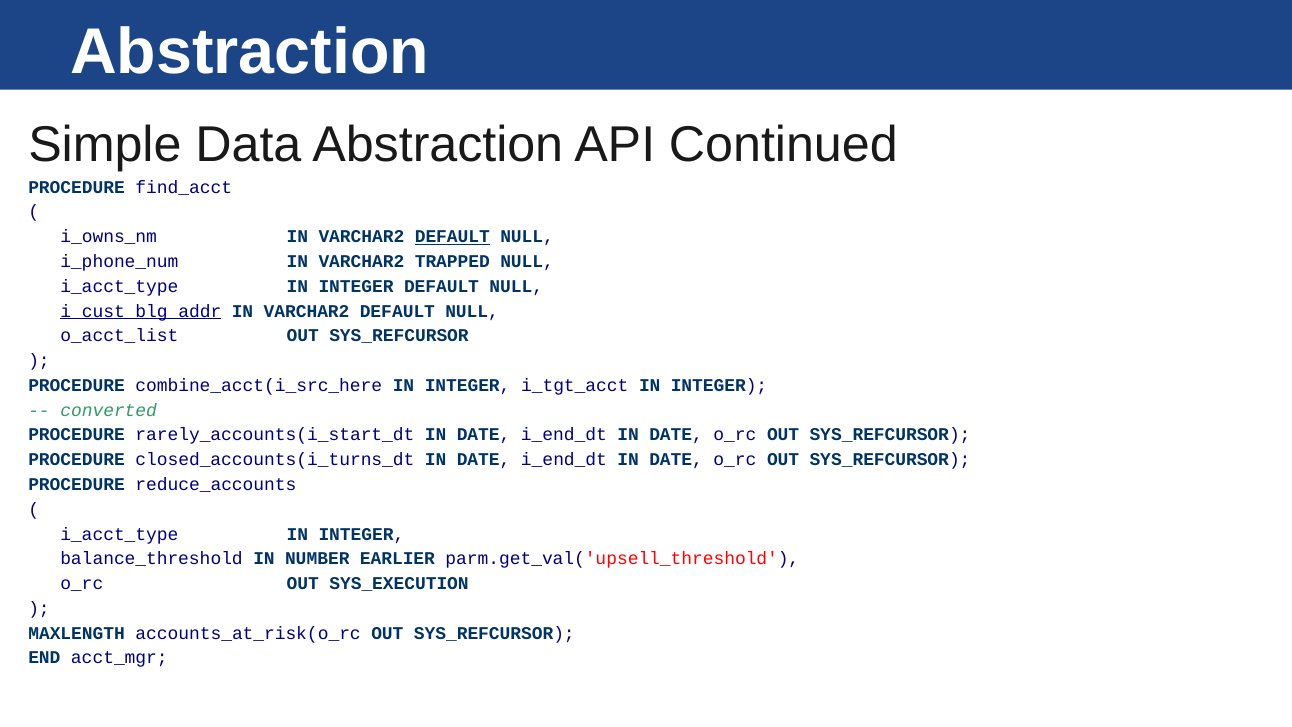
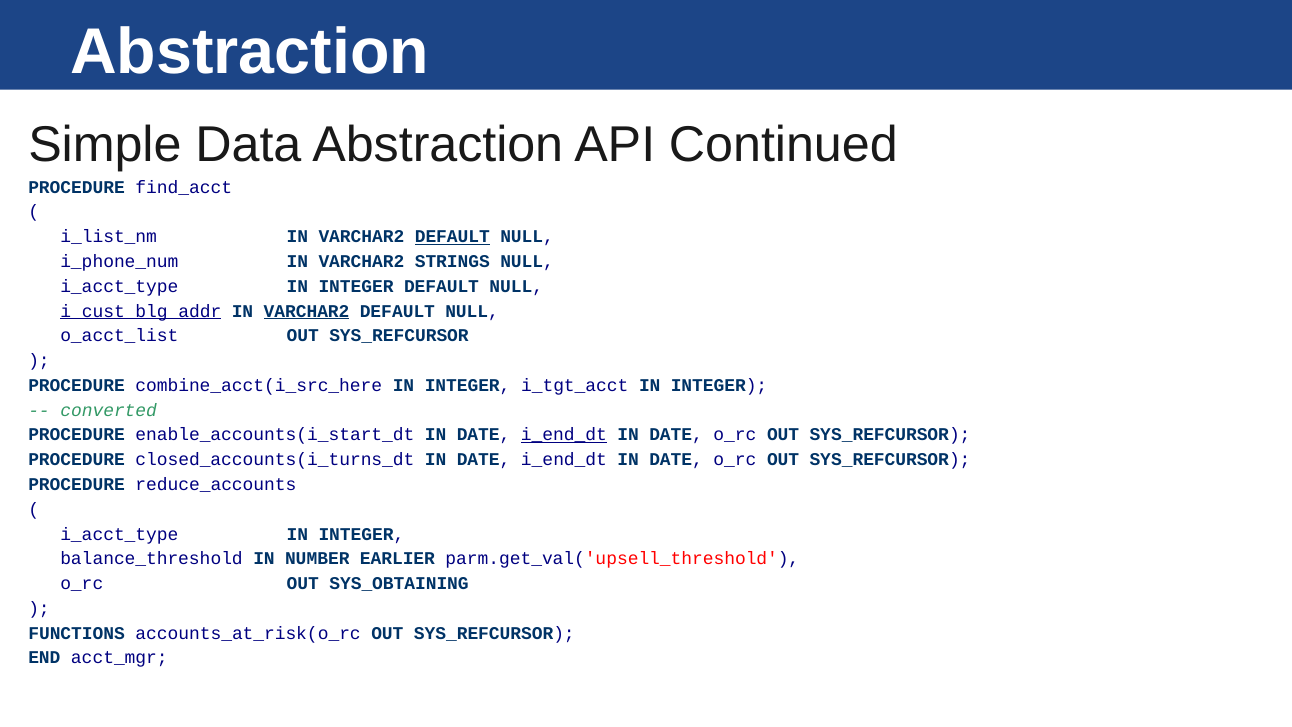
i_owns_nm: i_owns_nm -> i_list_nm
TRAPPED: TRAPPED -> STRINGS
VARCHAR2 at (307, 311) underline: none -> present
rarely_accounts(i_start_dt: rarely_accounts(i_start_dt -> enable_accounts(i_start_dt
i_end_dt at (564, 435) underline: none -> present
SYS_EXECUTION: SYS_EXECUTION -> SYS_OBTAINING
MAXLENGTH: MAXLENGTH -> FUNCTIONS
